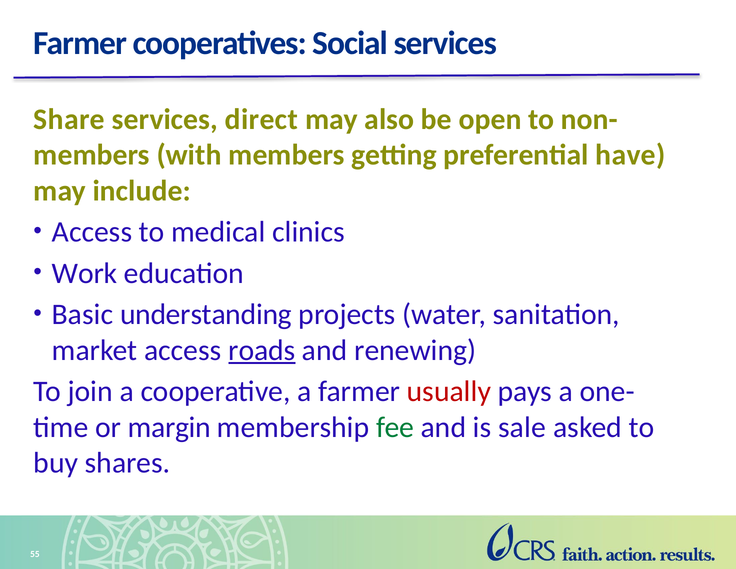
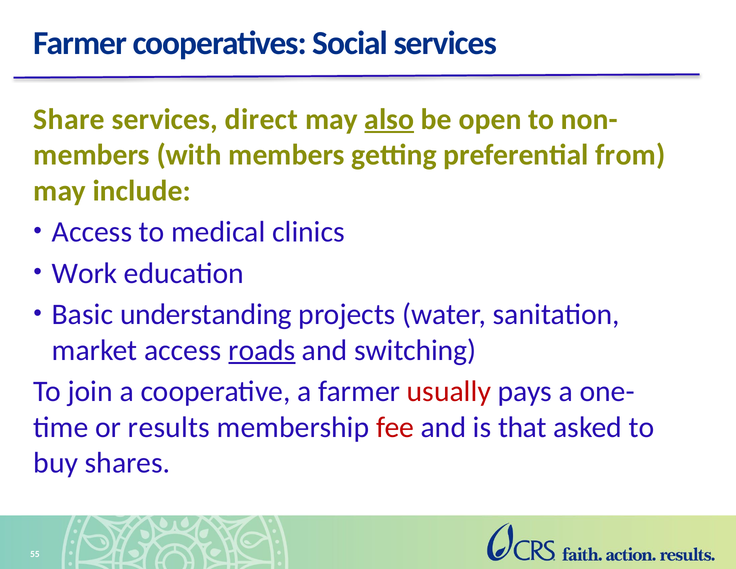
also underline: none -> present
have: have -> from
renewing: renewing -> switching
margin: margin -> results
fee colour: green -> red
sale: sale -> that
